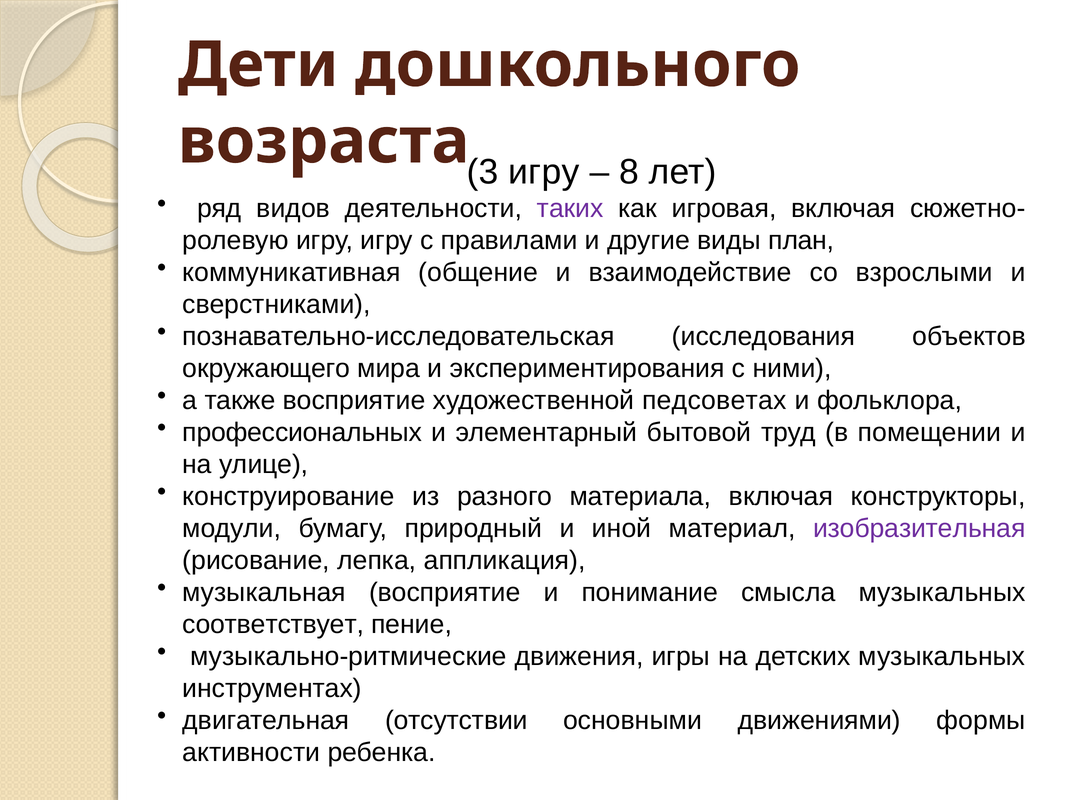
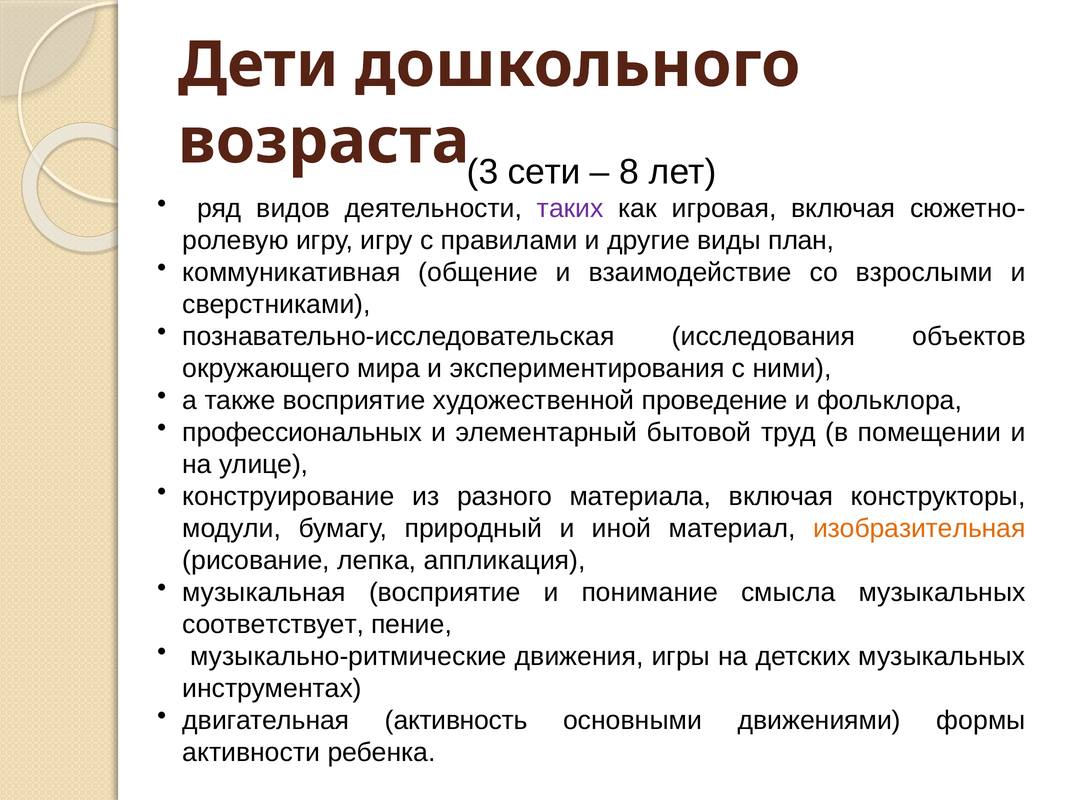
3 игру: игру -> сети
педсоветах: педсоветах -> проведение
изобразительная colour: purple -> orange
отсутствии: отсутствии -> активность
